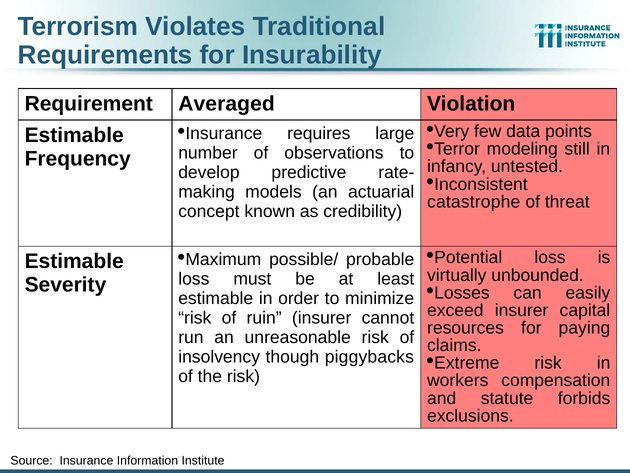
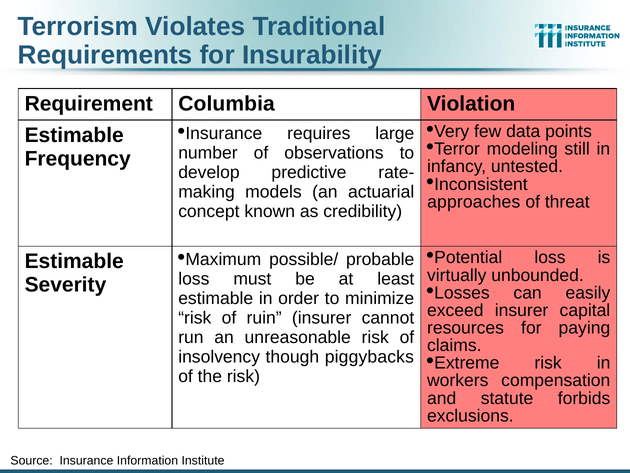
Averaged: Averaged -> Columbia
catastrophe: catastrophe -> approaches
